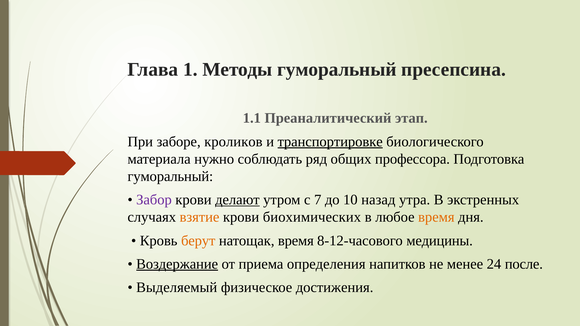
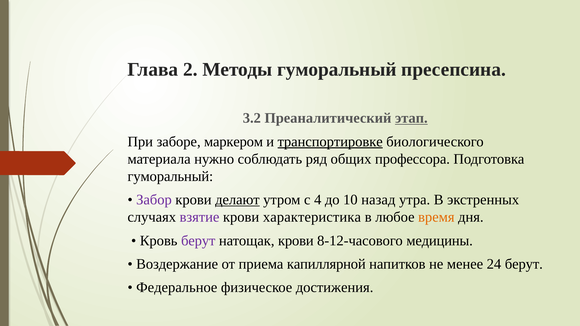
1: 1 -> 2
1.1: 1.1 -> 3.2
этап underline: none -> present
кроликов: кроликов -> маркером
7: 7 -> 4
взятие colour: orange -> purple
биохимических: биохимических -> характеристика
берут at (198, 241) colour: orange -> purple
натощак время: время -> крови
Воздержание underline: present -> none
определения: определения -> капиллярной
24 после: после -> берут
Выделяемый: Выделяемый -> Федеральное
